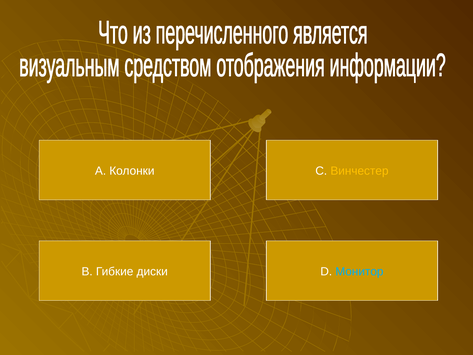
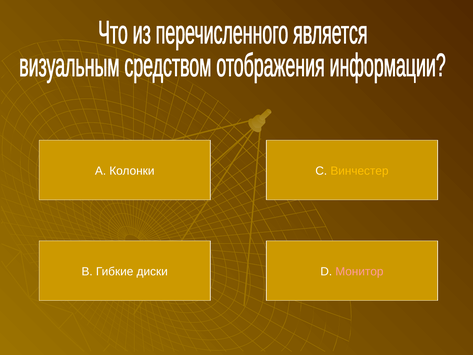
Монитор colour: light blue -> pink
